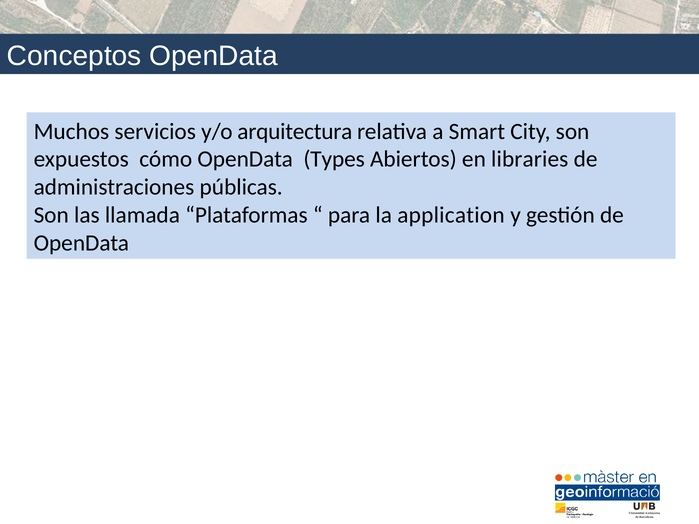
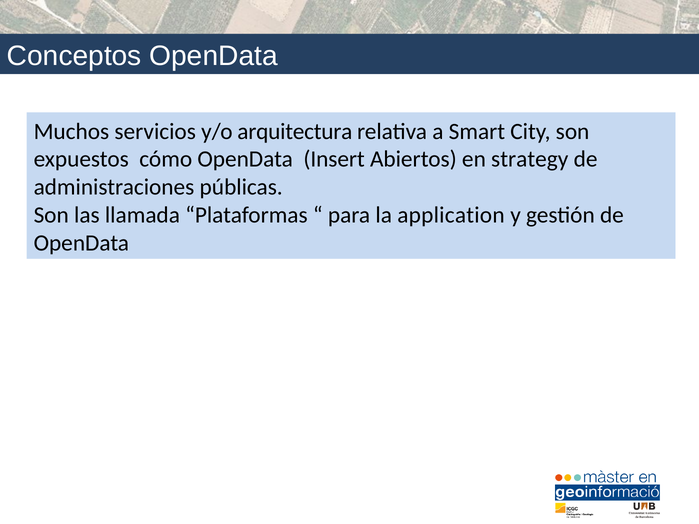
Types: Types -> Insert
libraries: libraries -> strategy
